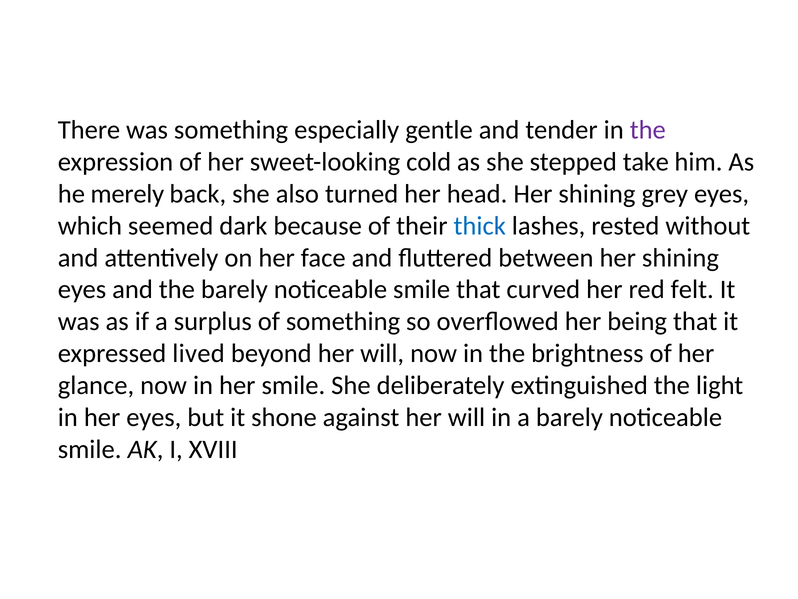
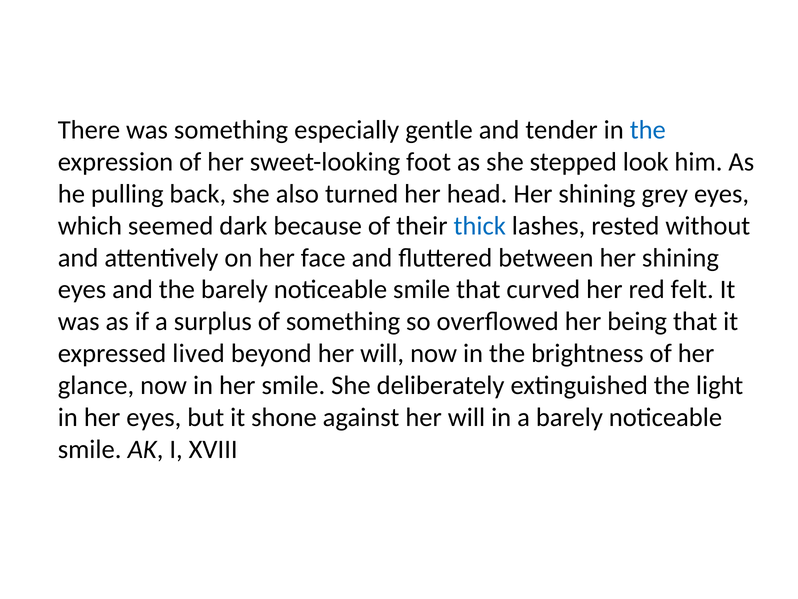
the at (648, 130) colour: purple -> blue
cold: cold -> foot
take: take -> look
merely: merely -> pulling
